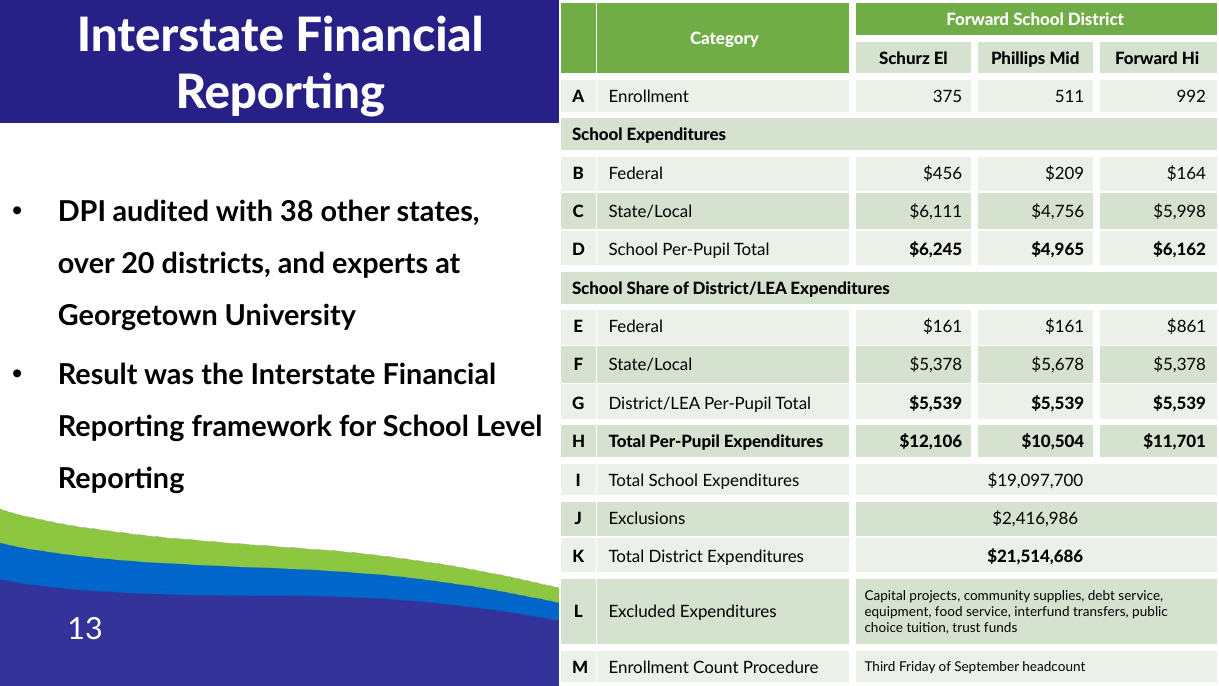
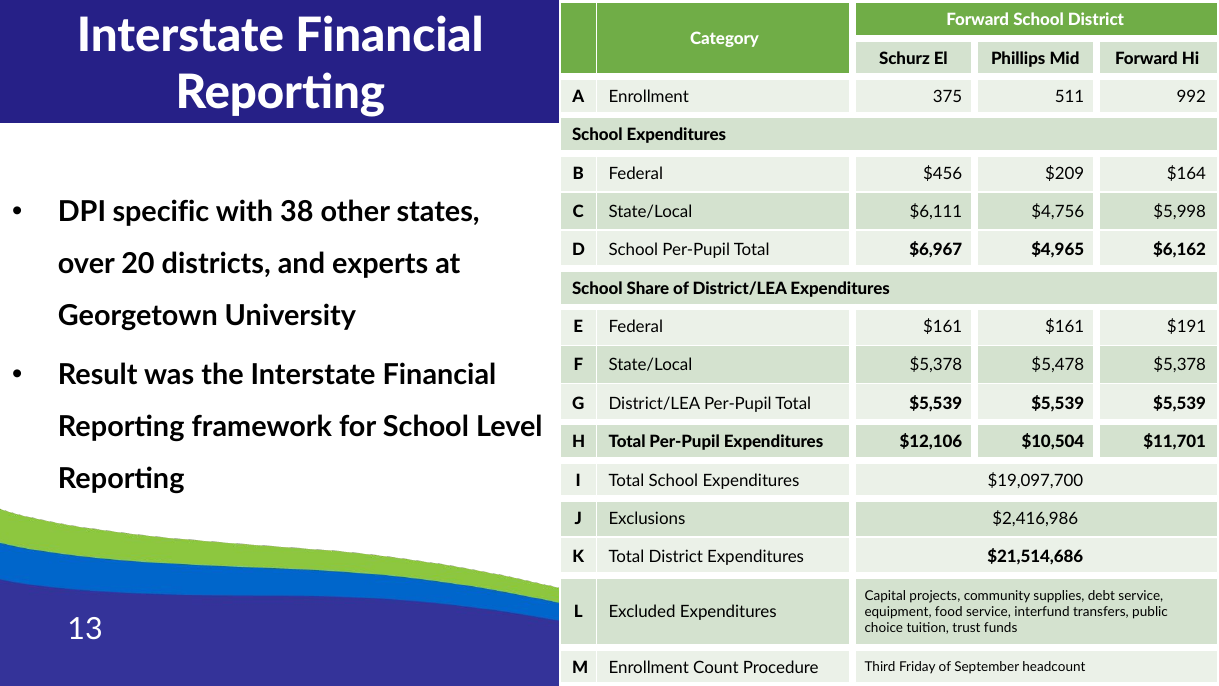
audited: audited -> specific
$6,245: $6,245 -> $6,967
$861: $861 -> $191
$5,678: $5,678 -> $5,478
